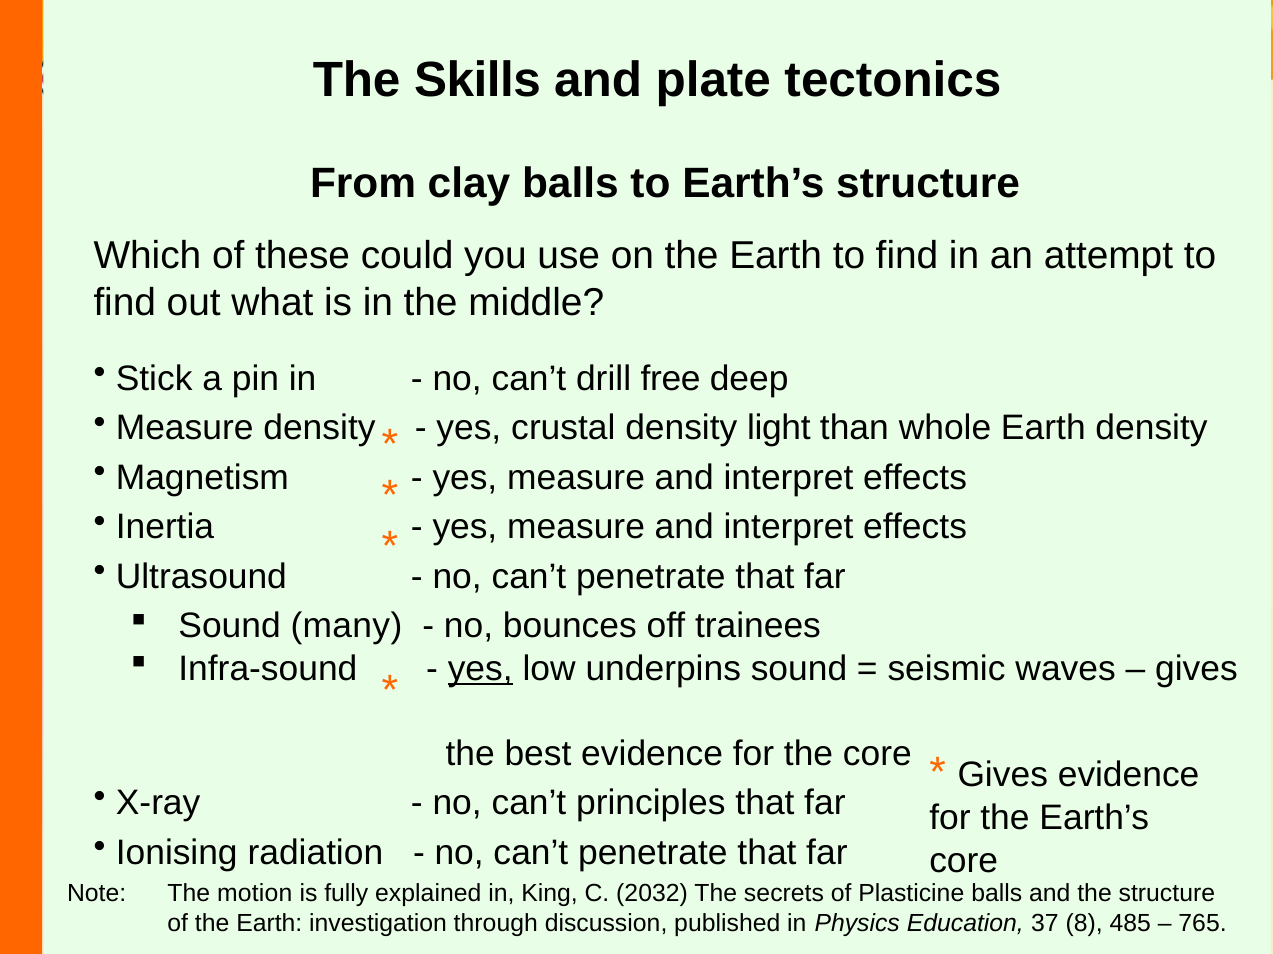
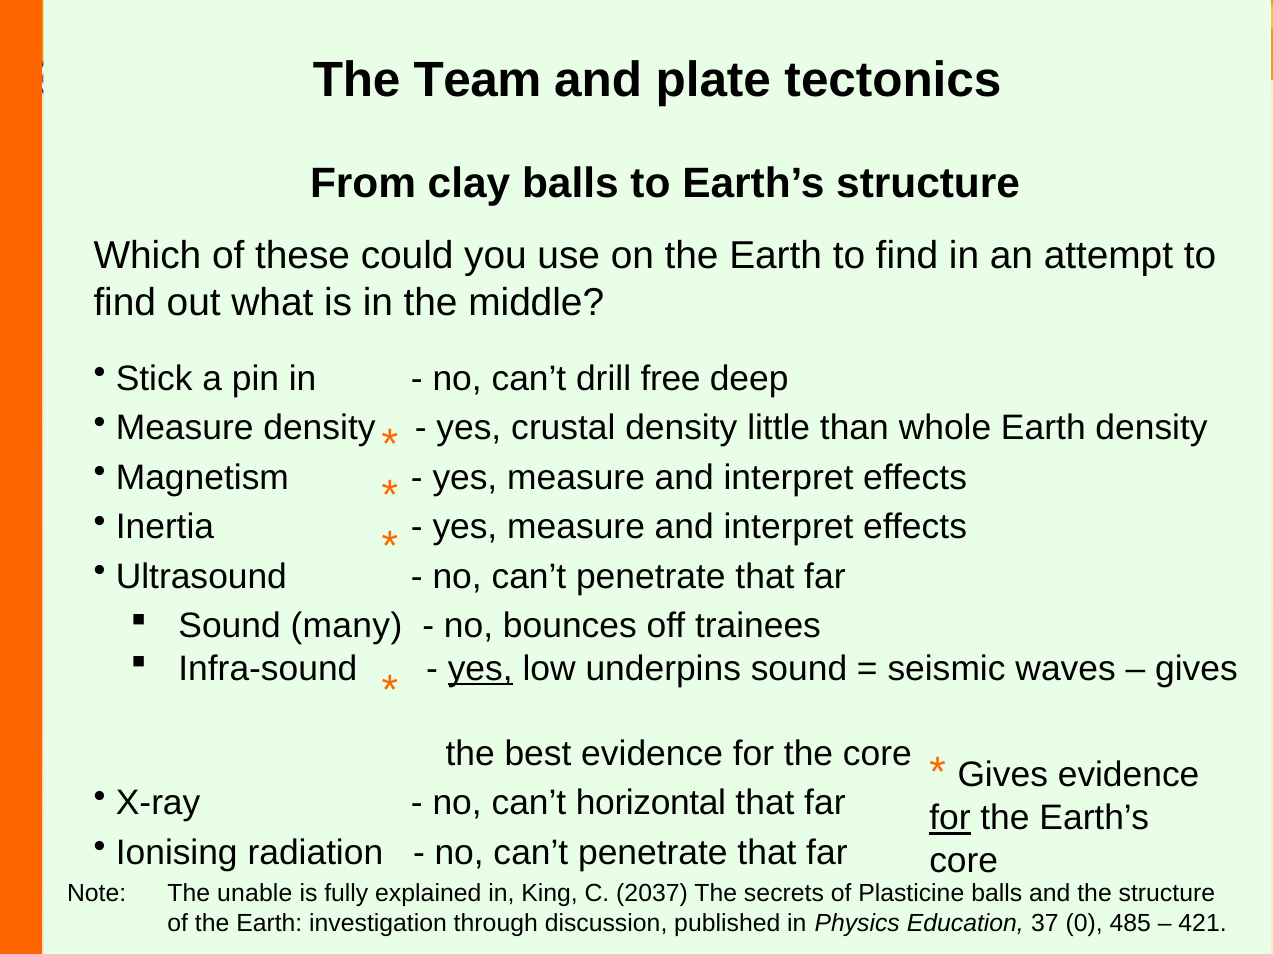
Skills: Skills -> Team
light: light -> little
principles: principles -> horizontal
for at (950, 819) underline: none -> present
motion: motion -> unable
2032: 2032 -> 2037
8: 8 -> 0
765: 765 -> 421
